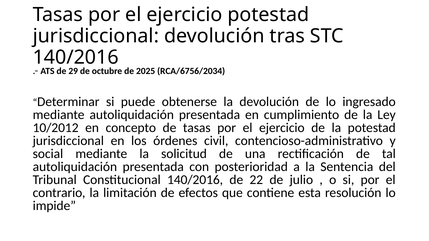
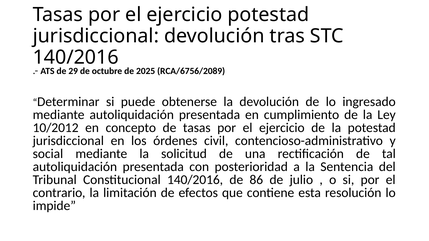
RCA/6756/2034: RCA/6756/2034 -> RCA/6756/2089
22: 22 -> 86
